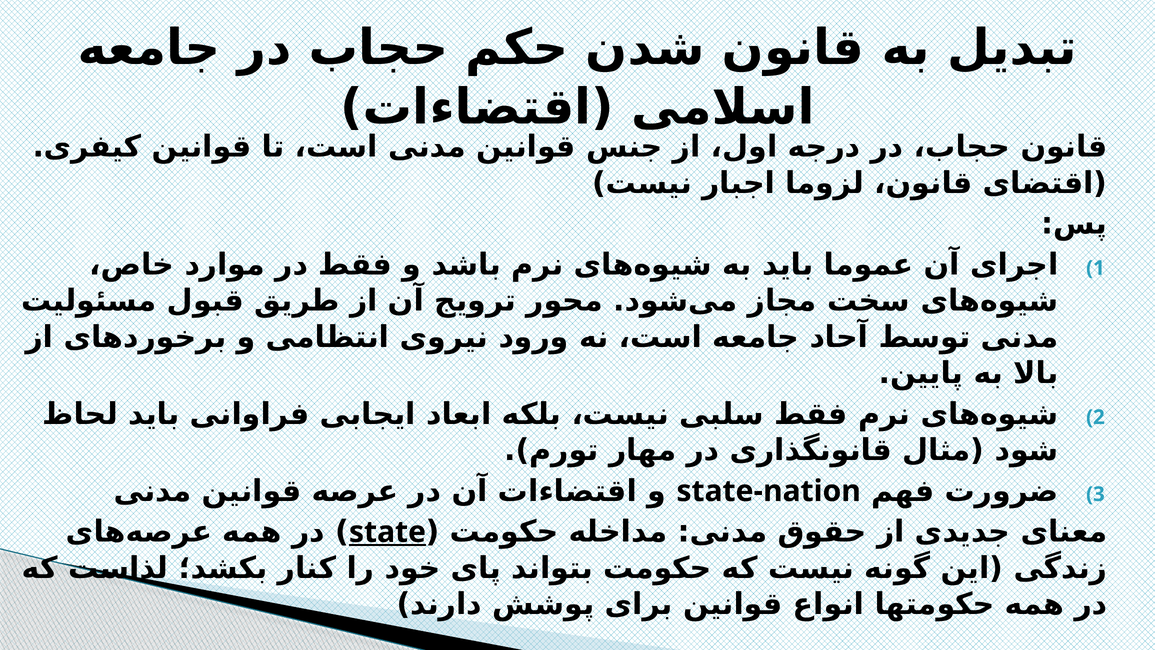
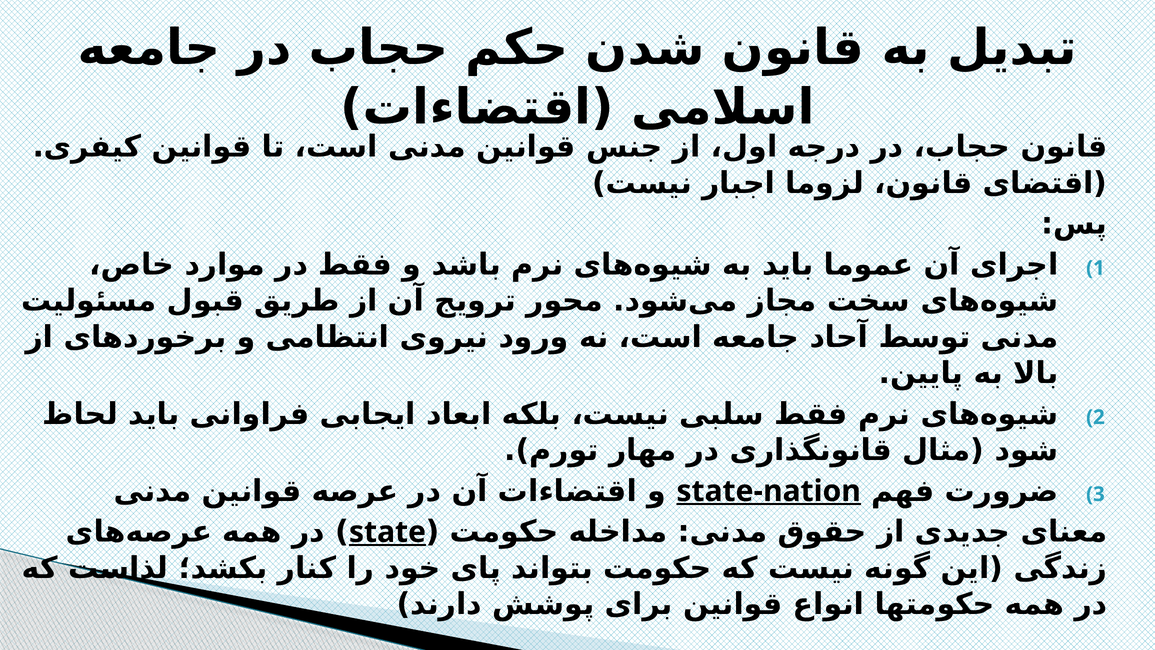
state-nation underline: none -> present
